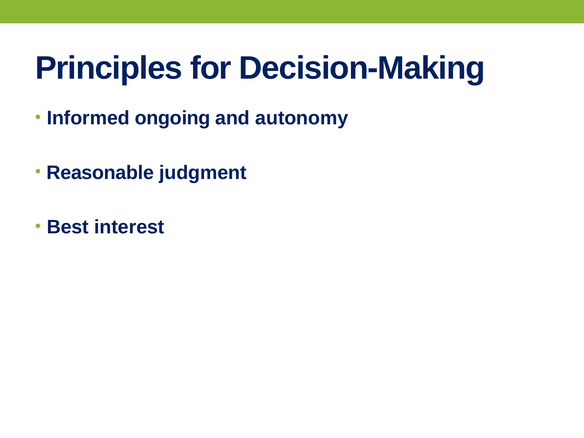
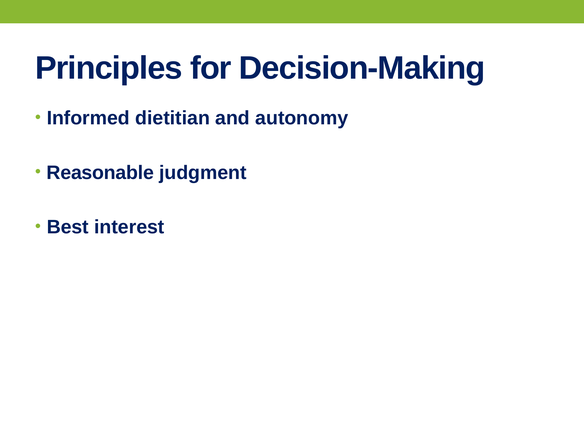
ongoing: ongoing -> dietitian
